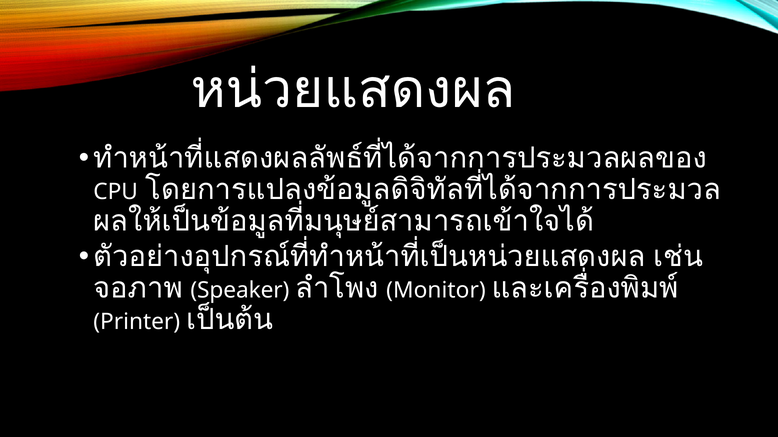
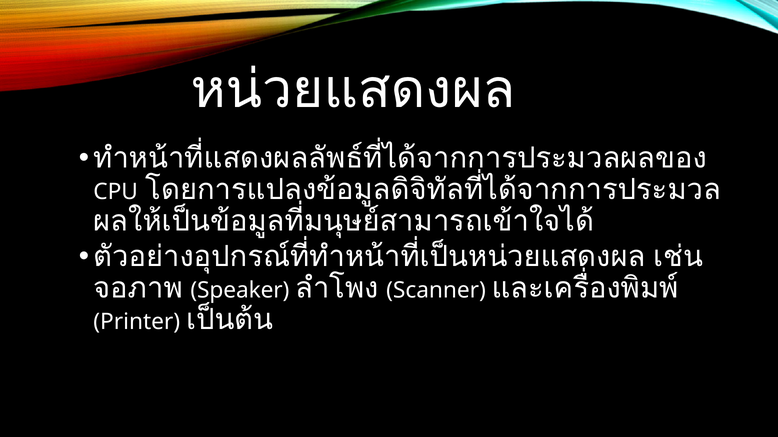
Monitor: Monitor -> Scanner
